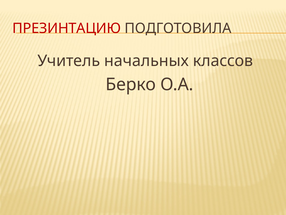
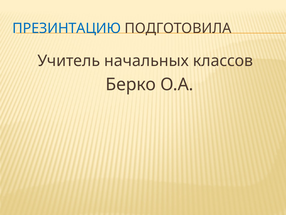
ПРЕЗИНТАЦИЮ colour: red -> blue
